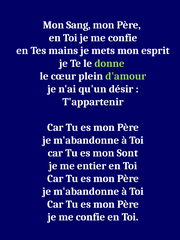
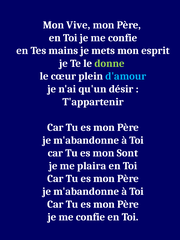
Sang: Sang -> Vive
d'amour colour: light green -> light blue
entier: entier -> plaira
